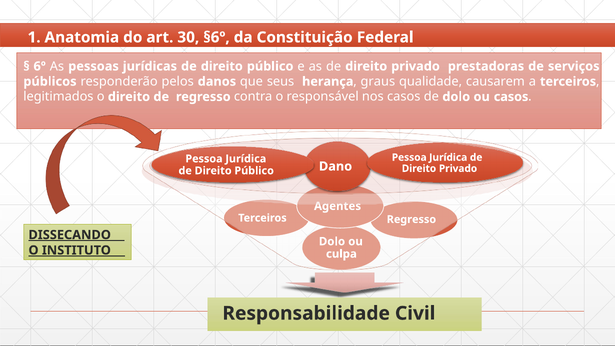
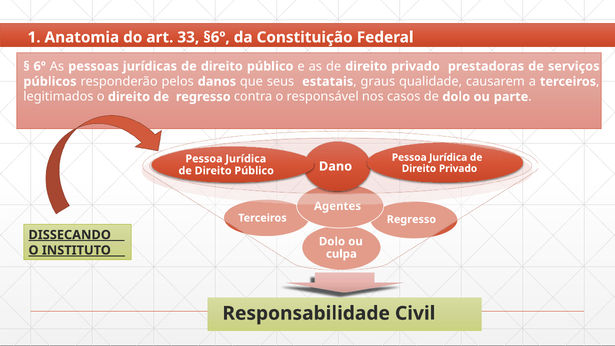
30: 30 -> 33
herança: herança -> estatais
ou casos: casos -> parte
